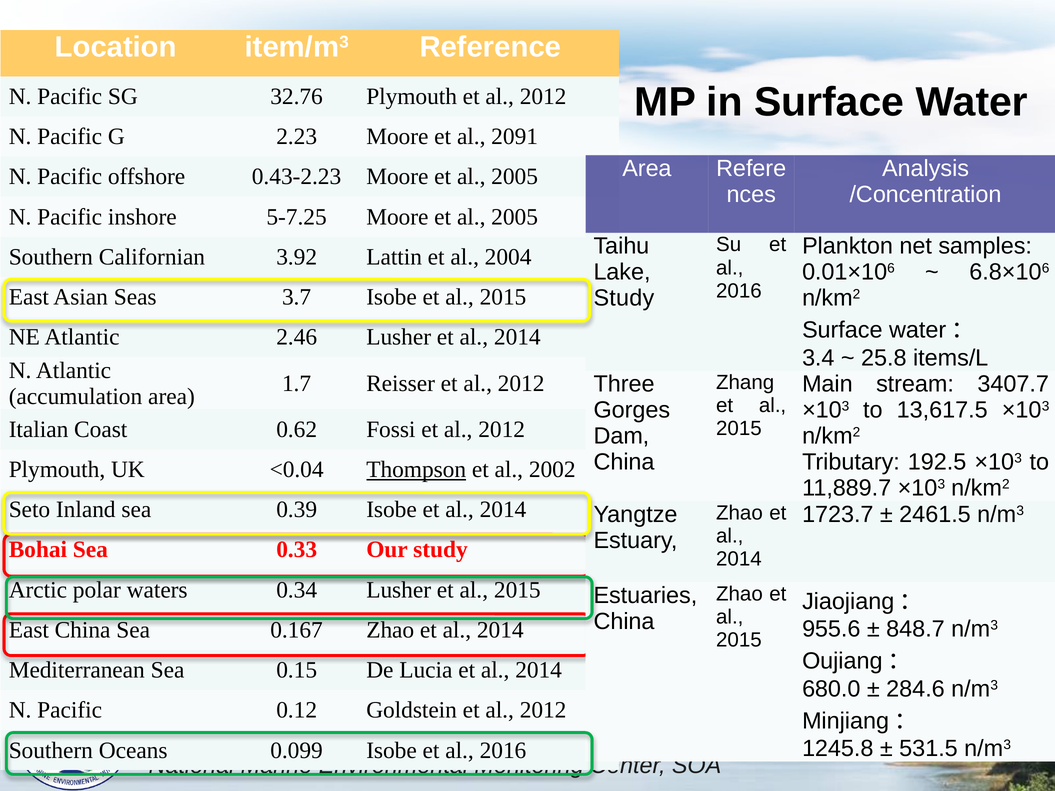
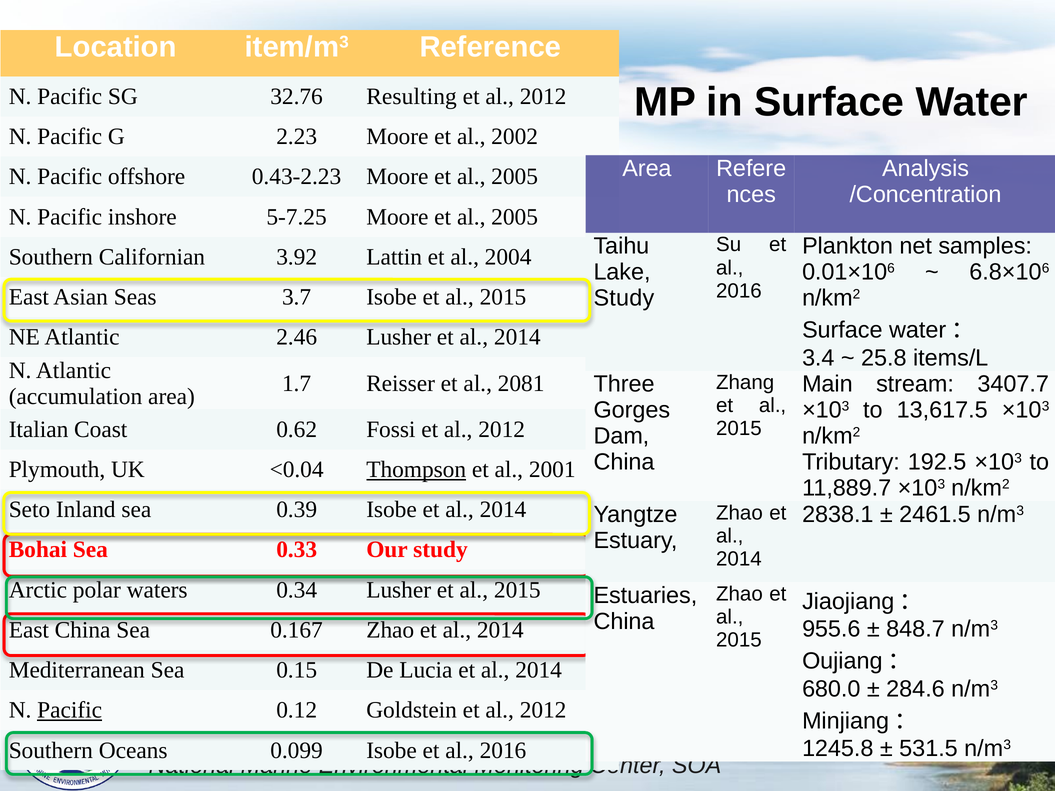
32.76 Plymouth: Plymouth -> Resulting
2091: 2091 -> 2002
Reisser et al 2012: 2012 -> 2081
2002: 2002 -> 2001
1723.7: 1723.7 -> 2838.1
Pacific at (70, 710) underline: none -> present
